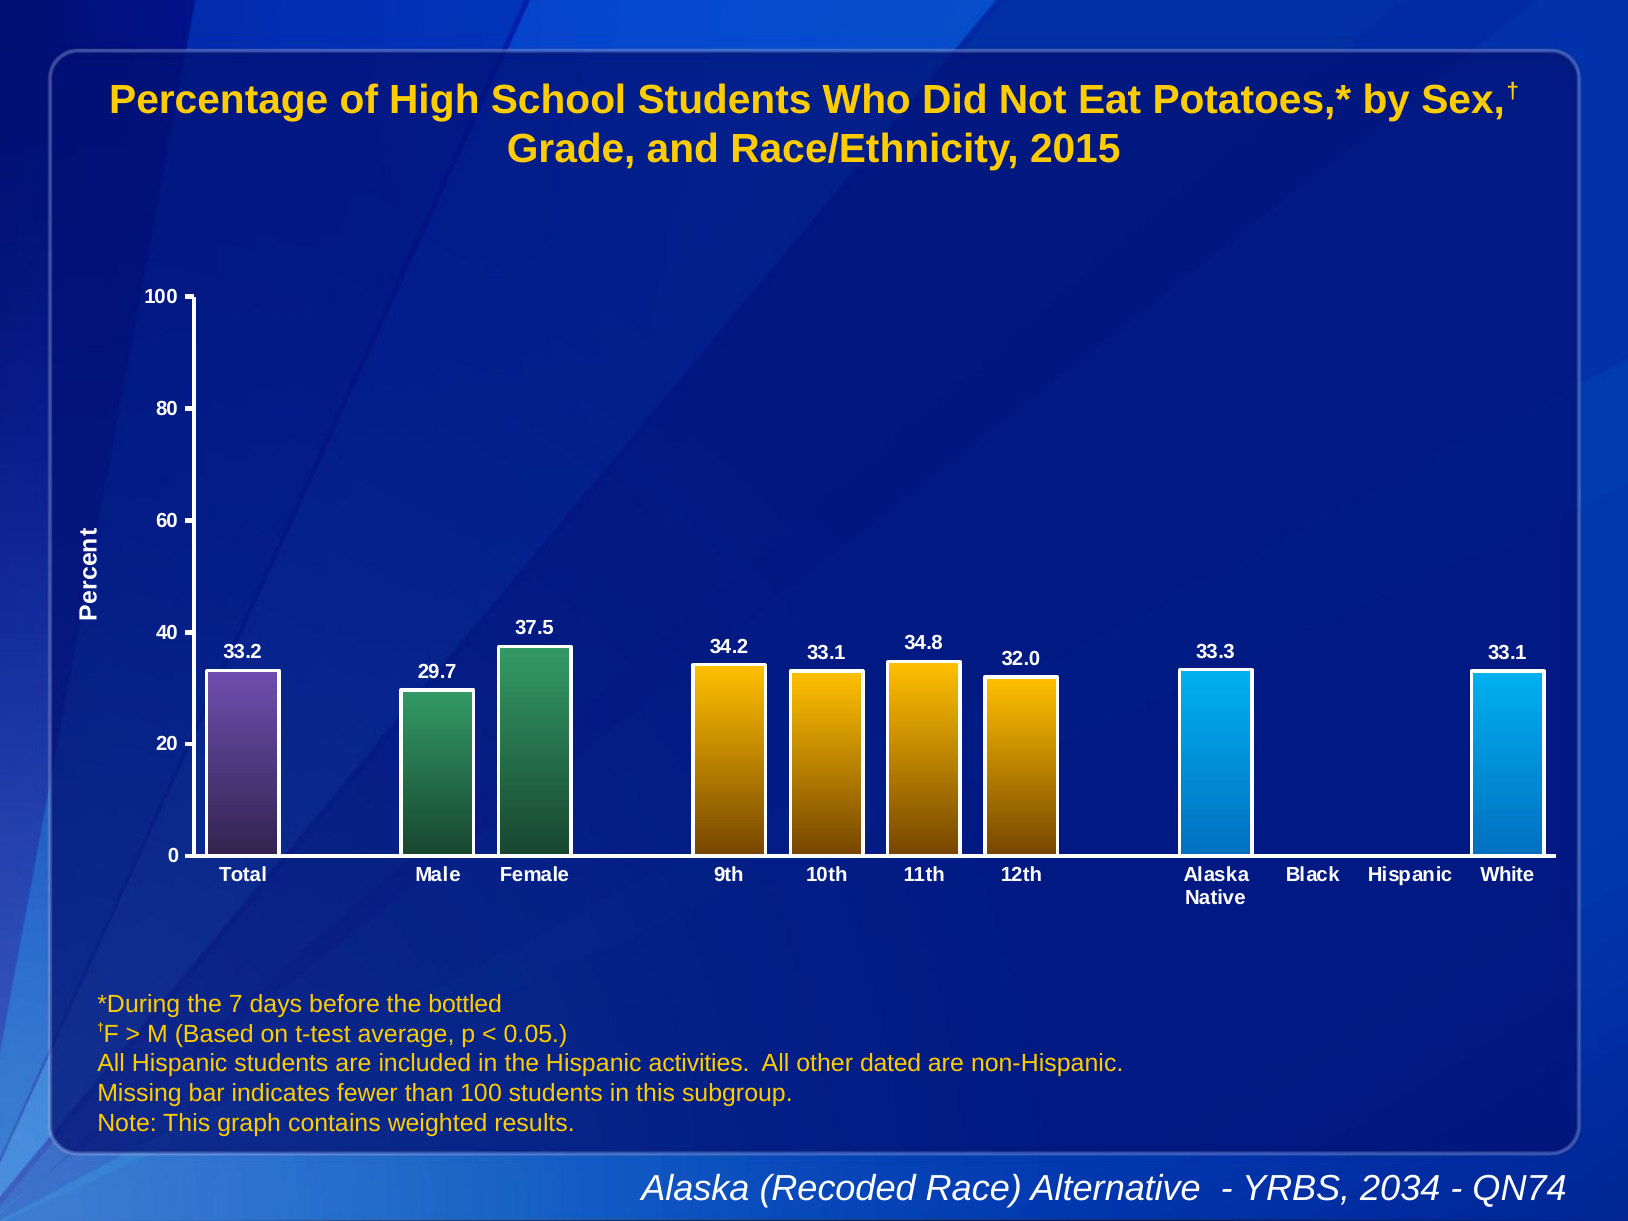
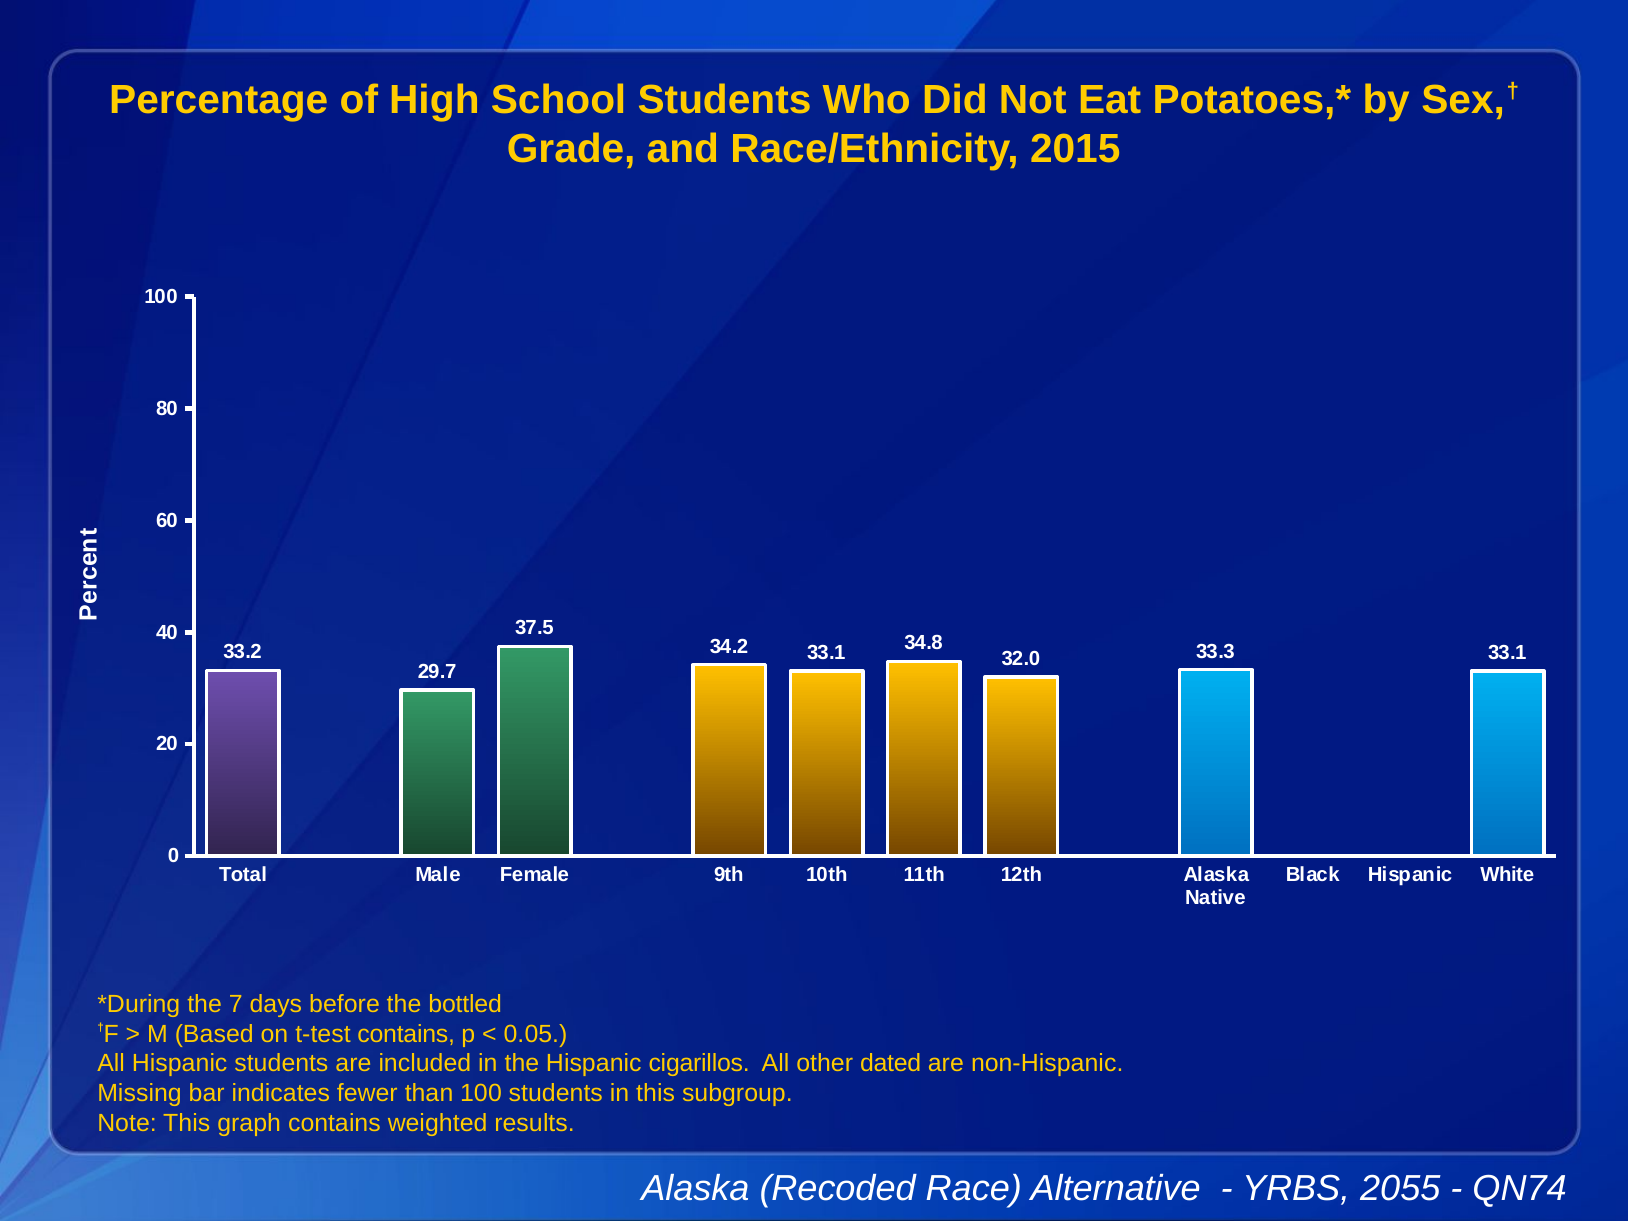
t-test average: average -> contains
activities: activities -> cigarillos
2034: 2034 -> 2055
